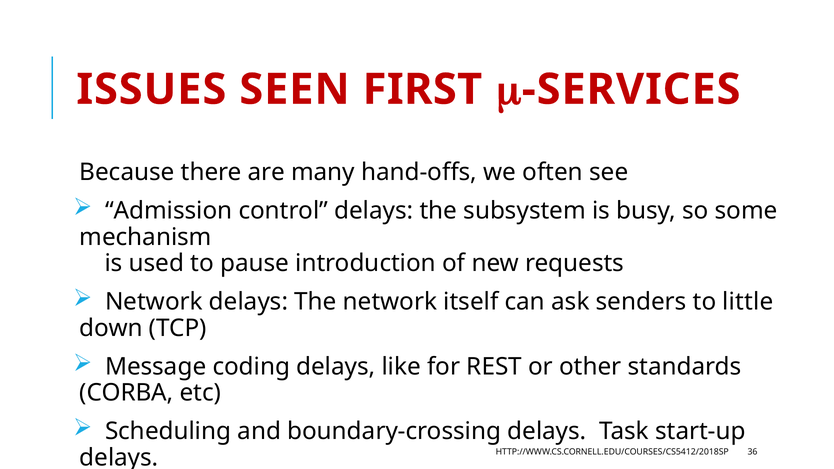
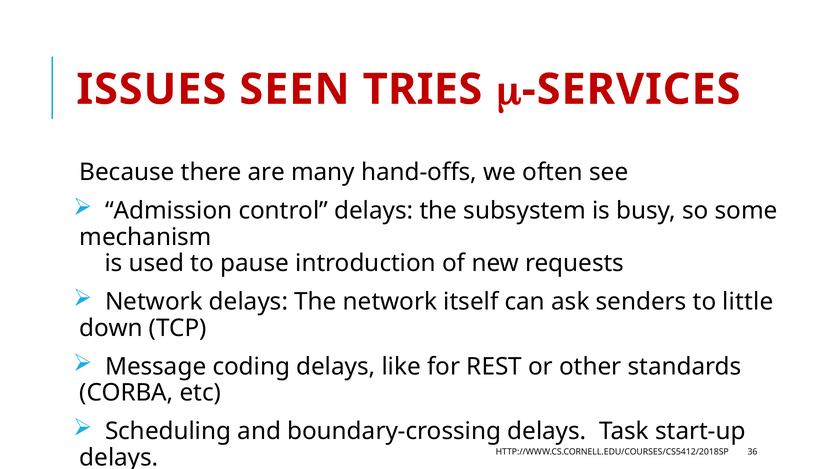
FIRST: FIRST -> TRIES
